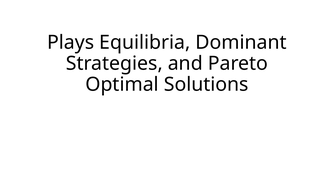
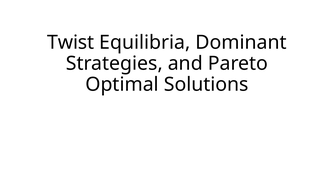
Plays: Plays -> Twist
